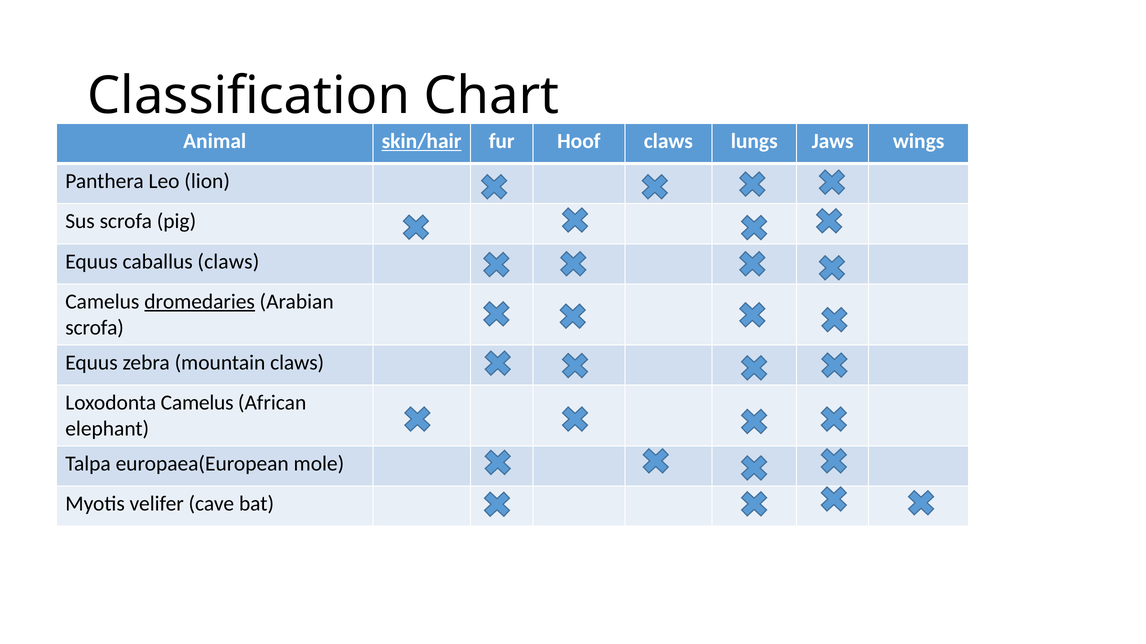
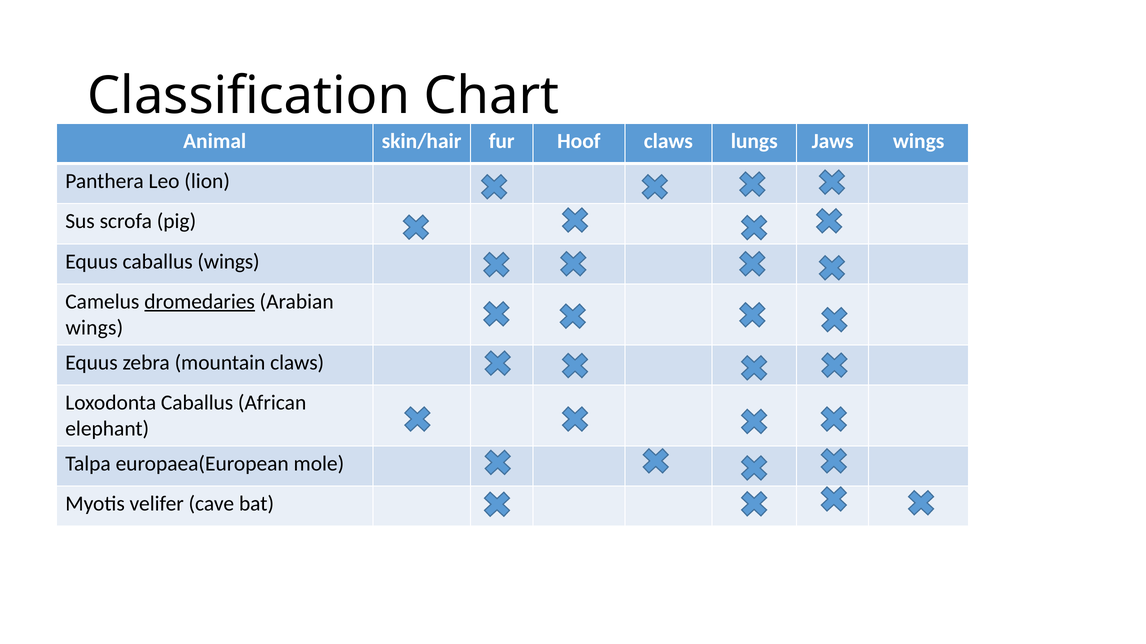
skin/hair underline: present -> none
caballus claws: claws -> wings
scrofa at (95, 328): scrofa -> wings
Loxodonta Camelus: Camelus -> Caballus
